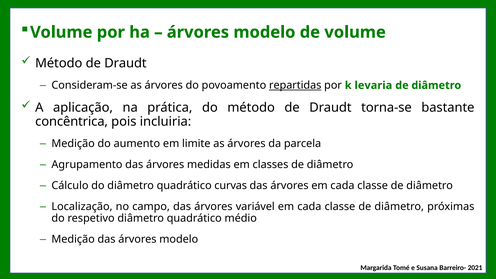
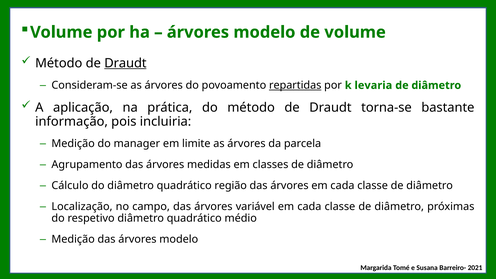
Draudt at (125, 63) underline: none -> present
concêntrica: concêntrica -> informação
aumento: aumento -> manager
curvas: curvas -> região
